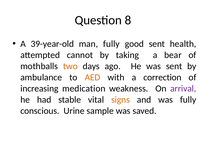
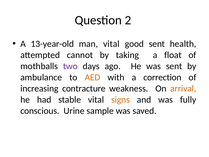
8: 8 -> 2
39-year-old: 39-year-old -> 13-year-old
man fully: fully -> vital
bear: bear -> float
two colour: orange -> purple
medication: medication -> contracture
arrival colour: purple -> orange
